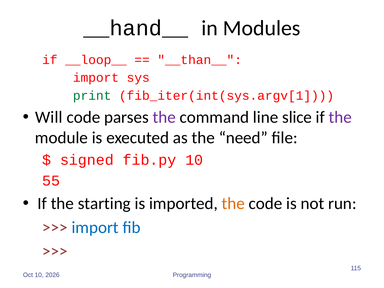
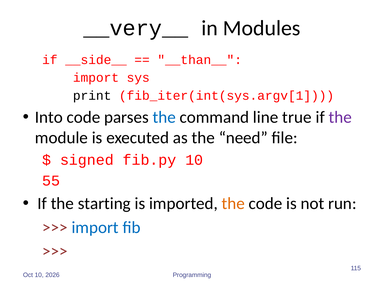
__hand__: __hand__ -> __very__
__loop__: __loop__ -> __side__
print colour: green -> black
Will: Will -> Into
the at (164, 117) colour: purple -> blue
slice: slice -> true
